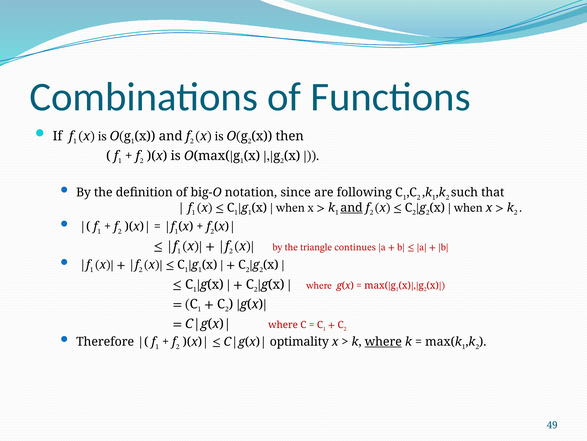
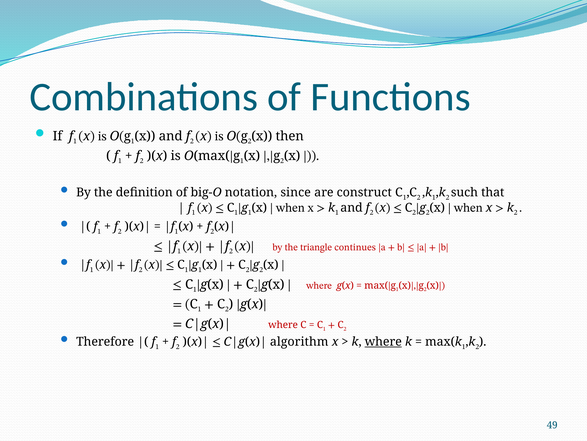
following: following -> construct
and at (352, 207) underline: present -> none
optimality: optimality -> algorithm
